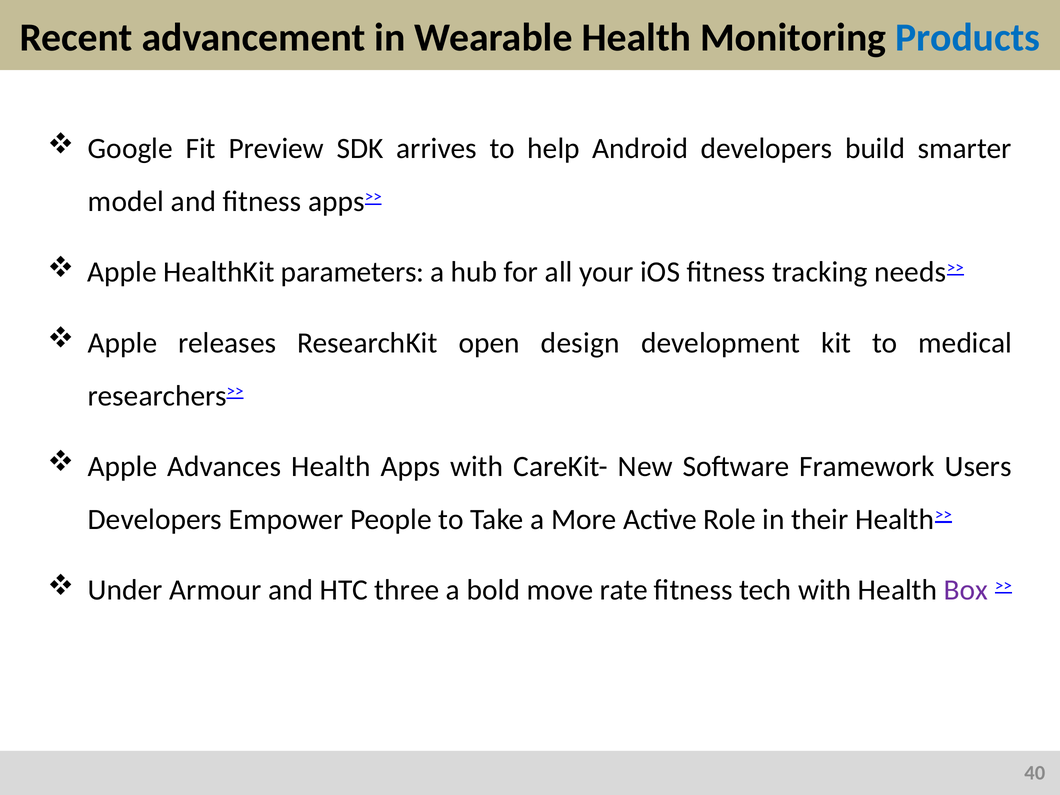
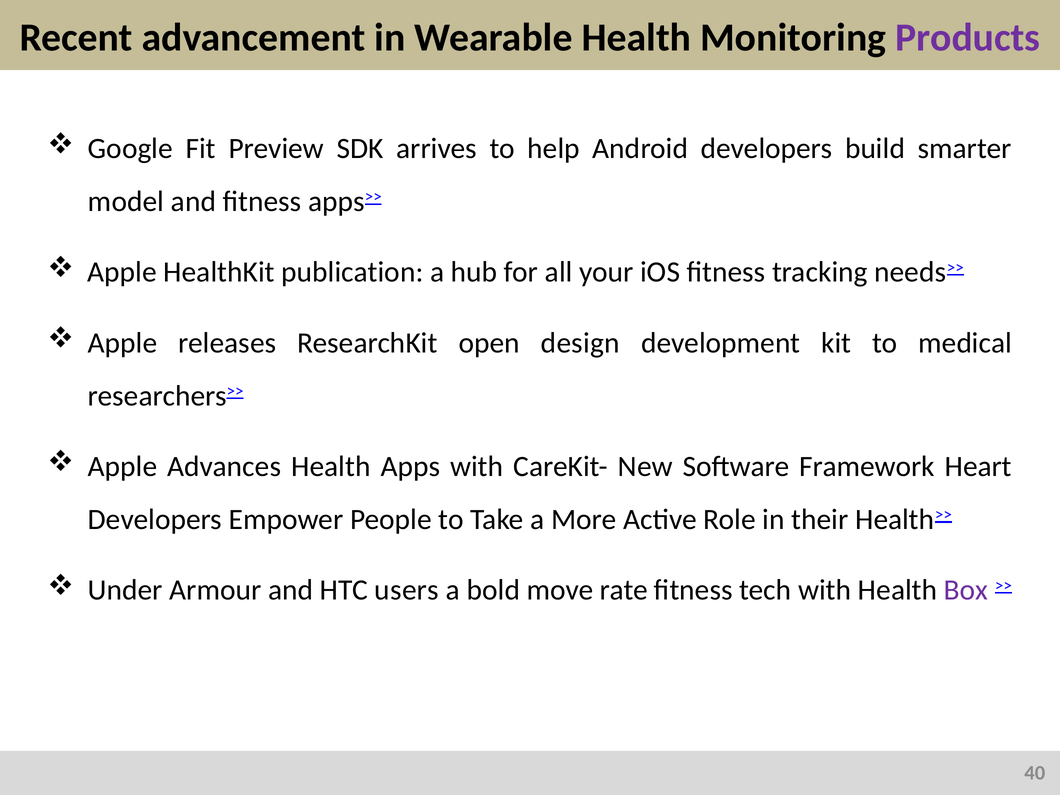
Products colour: blue -> purple
parameters: parameters -> publication
Users: Users -> Heart
three: three -> users
